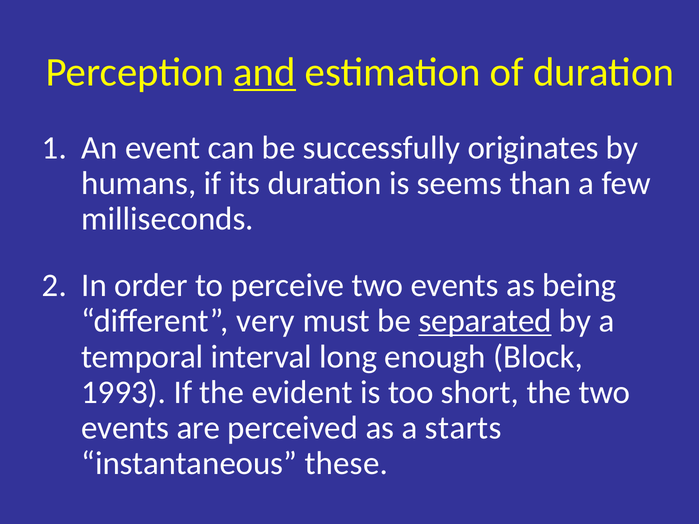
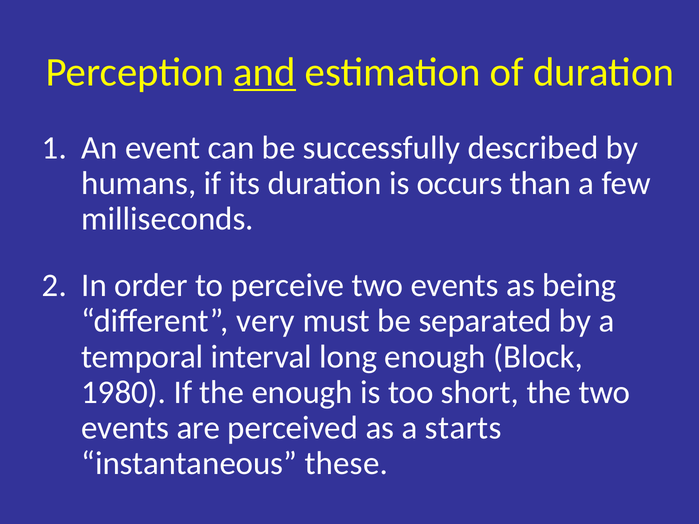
originates: originates -> described
seems: seems -> occurs
separated underline: present -> none
1993: 1993 -> 1980
the evident: evident -> enough
